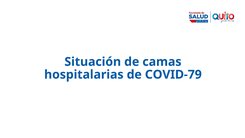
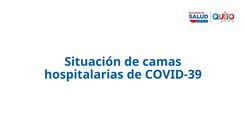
COVID-79: COVID-79 -> COVID-39
